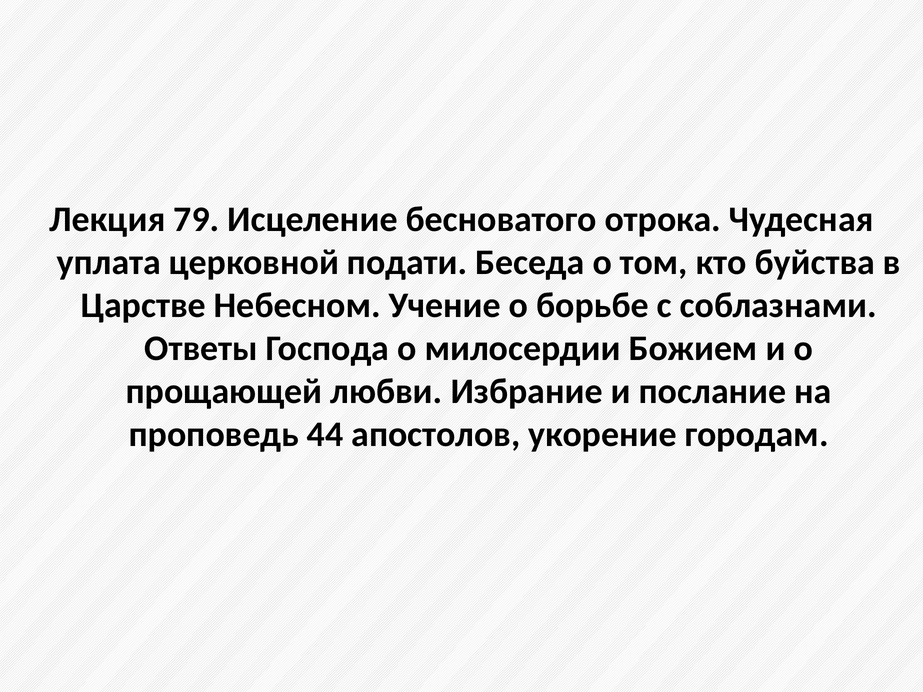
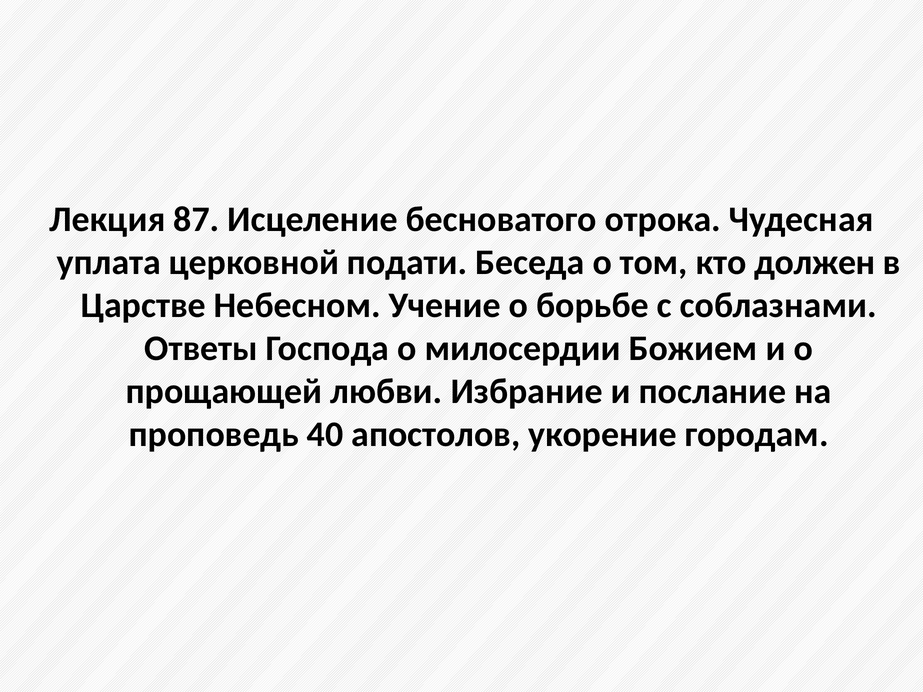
79: 79 -> 87
буйства: буйства -> должен
44: 44 -> 40
